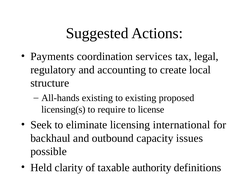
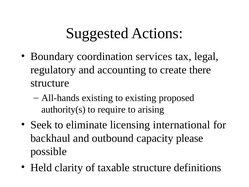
Payments: Payments -> Boundary
local: local -> there
licensing(s: licensing(s -> authority(s
license: license -> arising
issues: issues -> please
taxable authority: authority -> structure
